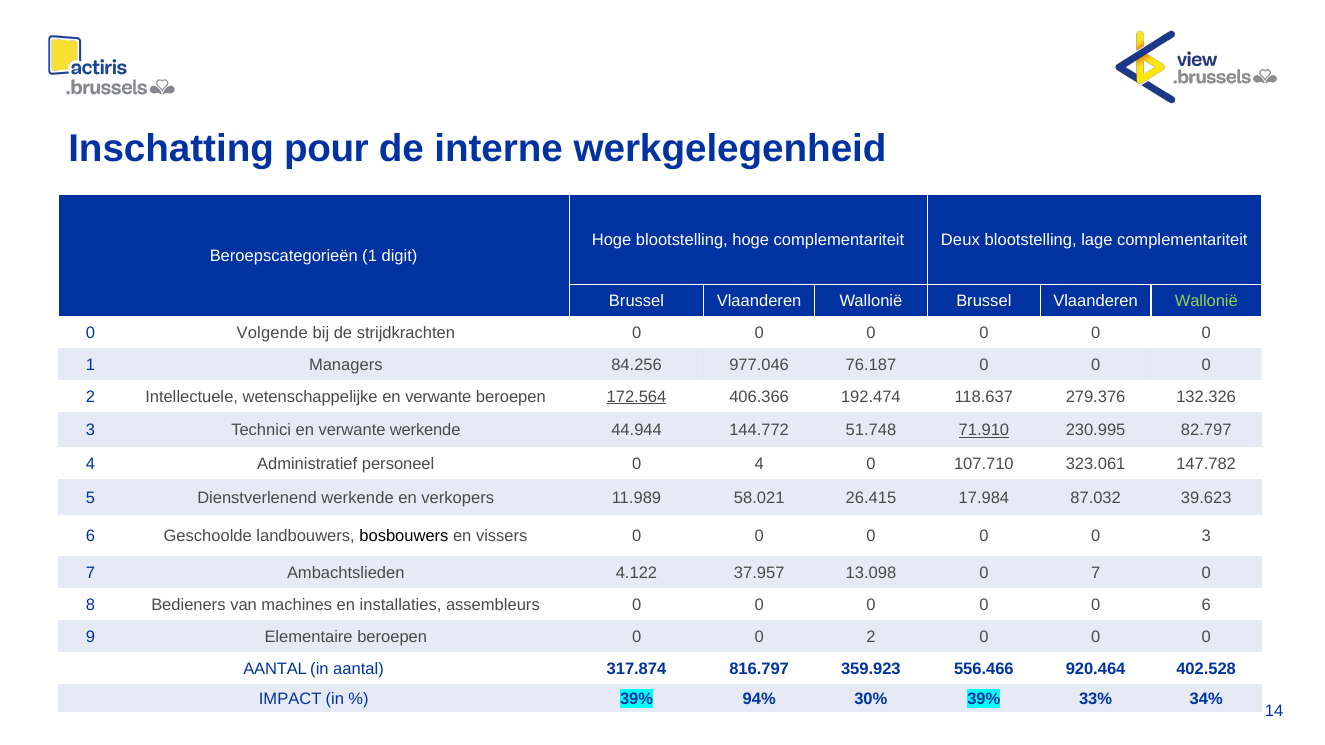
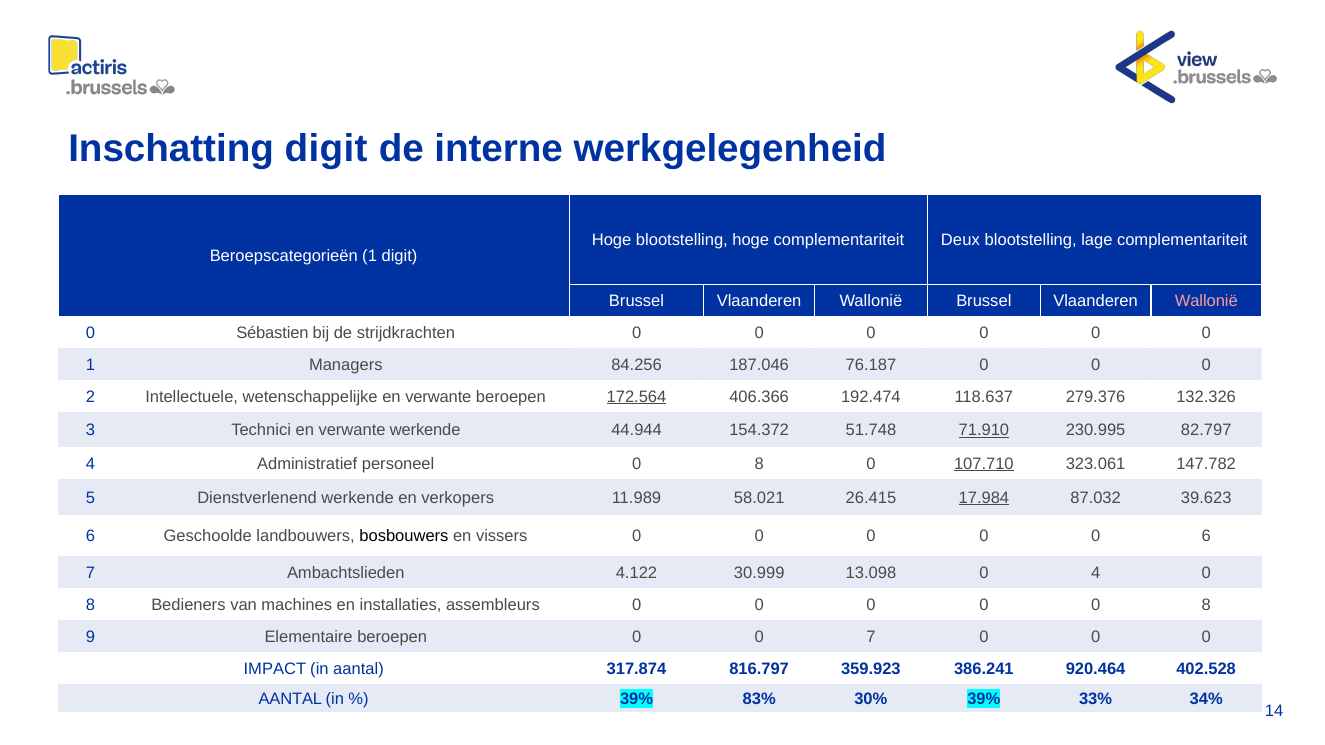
Inschatting pour: pour -> digit
Wallonië at (1206, 301) colour: light green -> pink
Volgende: Volgende -> Sébastien
977.046: 977.046 -> 187.046
144.772: 144.772 -> 154.372
personeel 0 4: 4 -> 8
107.710 underline: none -> present
17.984 underline: none -> present
0 3: 3 -> 6
37.957: 37.957 -> 30.999
0 7: 7 -> 4
0 0 6: 6 -> 8
beroepen 0 0 2: 2 -> 7
AANTAL at (275, 669): AANTAL -> IMPACT
556.466: 556.466 -> 386.241
IMPACT at (290, 699): IMPACT -> AANTAL
94%: 94% -> 83%
